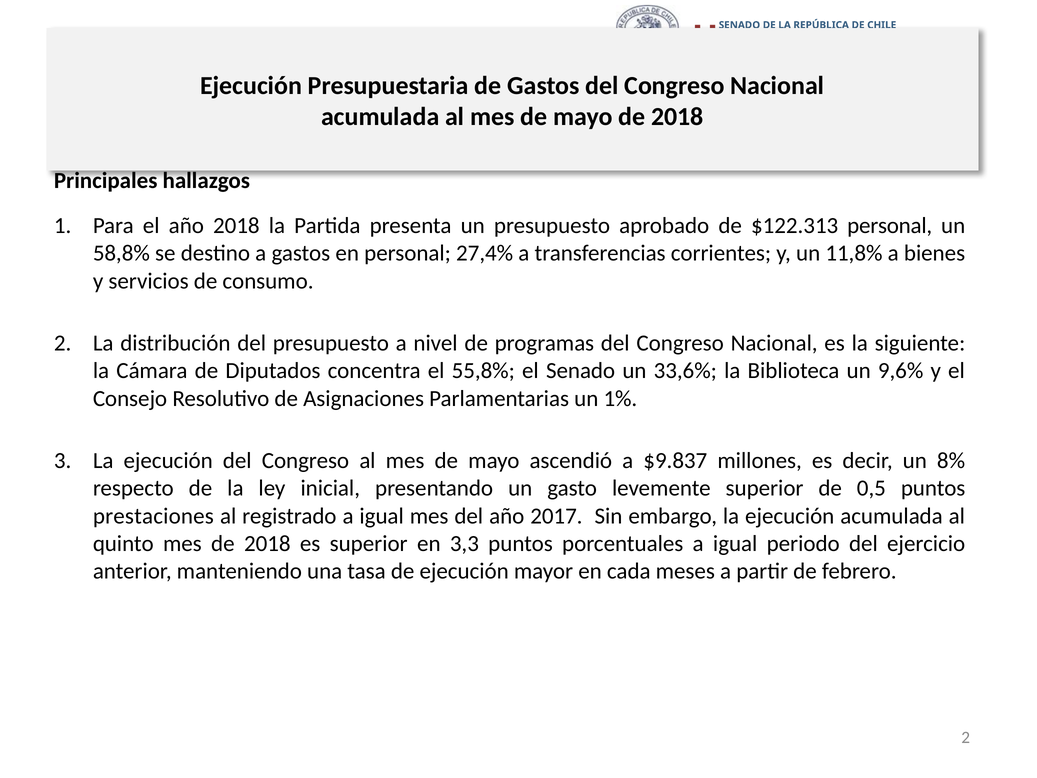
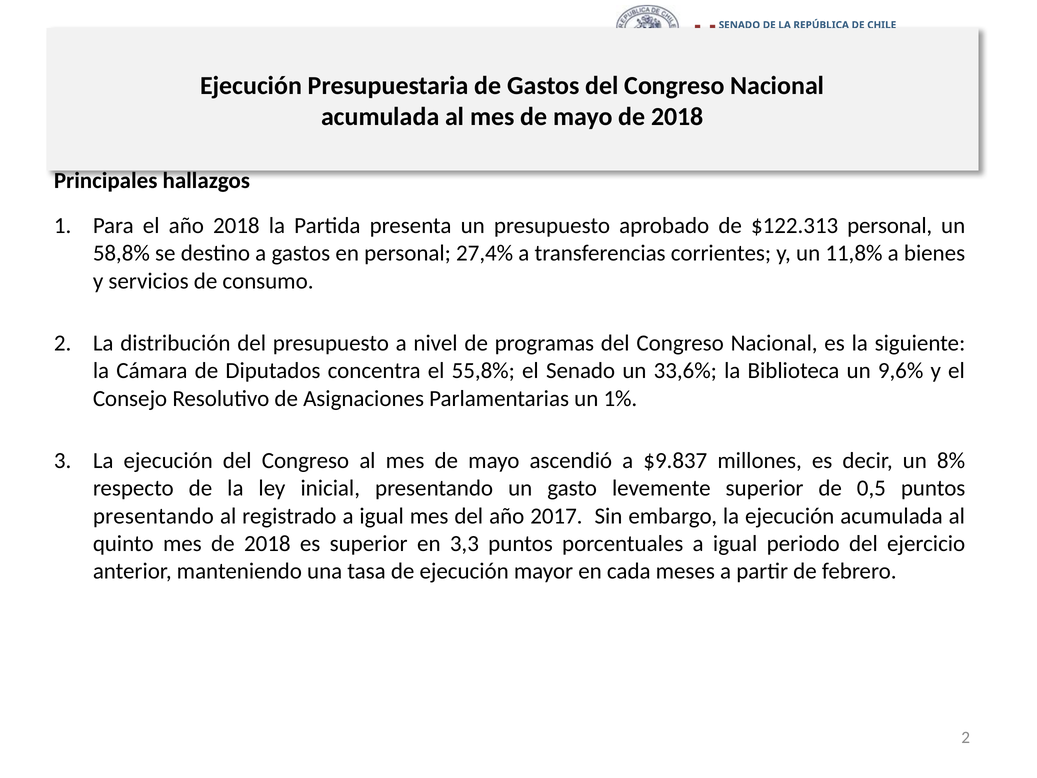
prestaciones at (153, 516): prestaciones -> presentando
